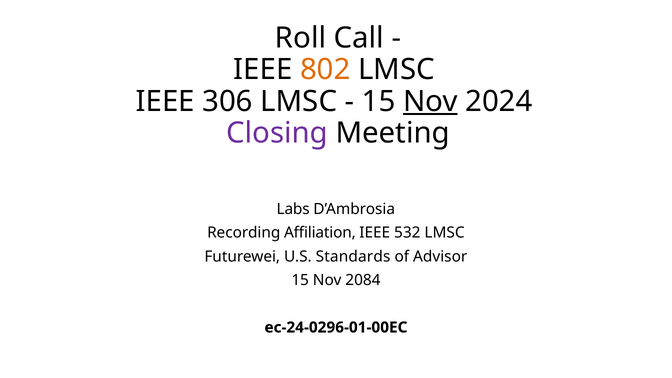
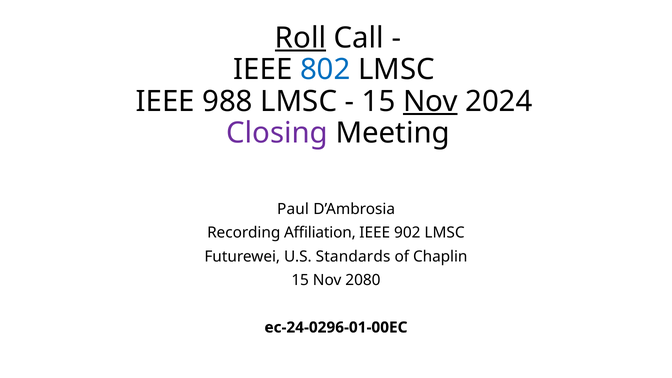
Roll underline: none -> present
802 colour: orange -> blue
306: 306 -> 988
Labs: Labs -> Paul
532: 532 -> 902
Advisor: Advisor -> Chaplin
2084: 2084 -> 2080
